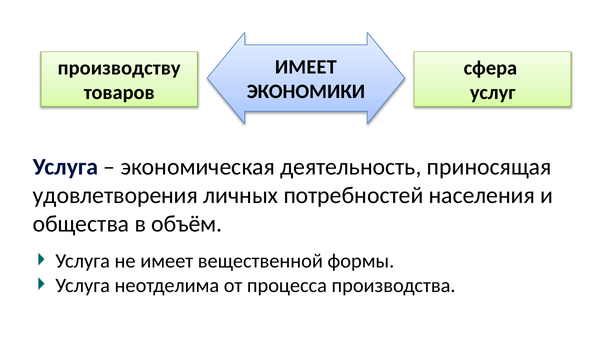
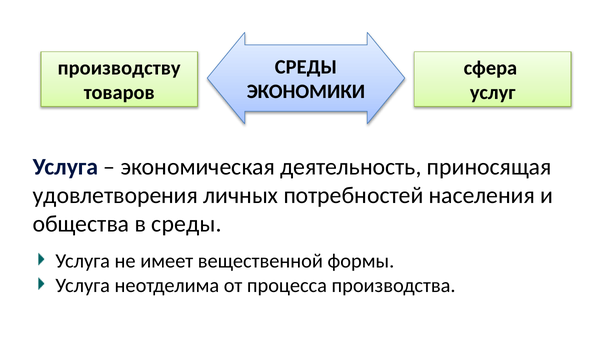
ИМЕЕТ at (306, 67): ИМЕЕТ -> СРЕДЫ
в объём: объём -> среды
